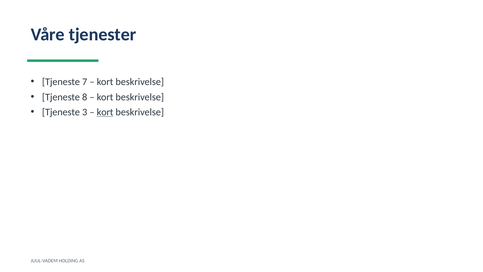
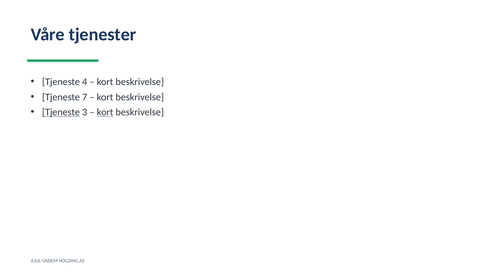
7: 7 -> 4
8: 8 -> 7
Tjeneste at (61, 112) underline: none -> present
